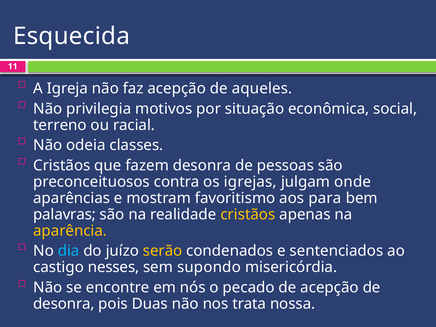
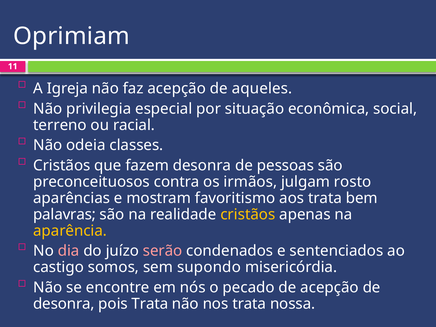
Esquecida: Esquecida -> Oprimiam
motivos: motivos -> especial
igrejas: igrejas -> irmãos
onde: onde -> rosto
aos para: para -> trata
dia colour: light blue -> pink
serão colour: yellow -> pink
nesses: nesses -> somos
pois Duas: Duas -> Trata
